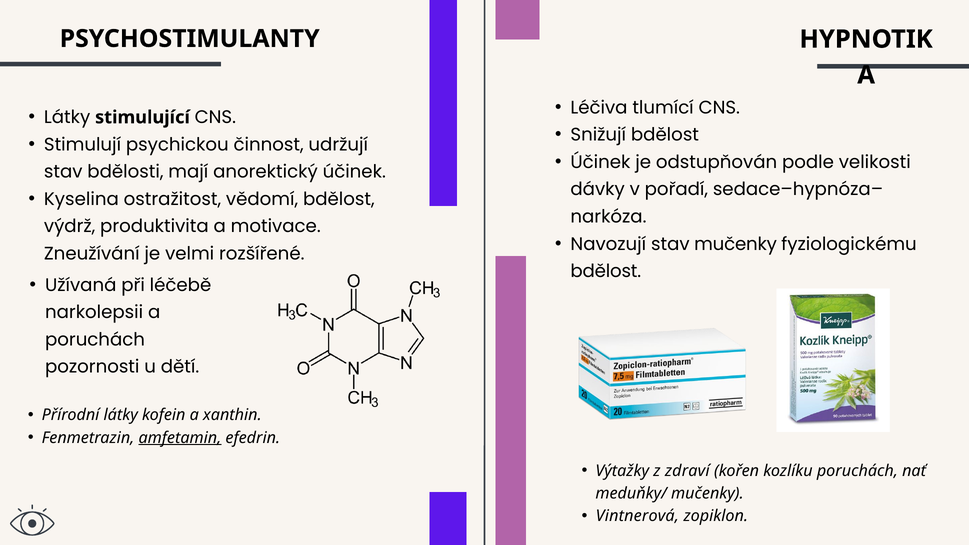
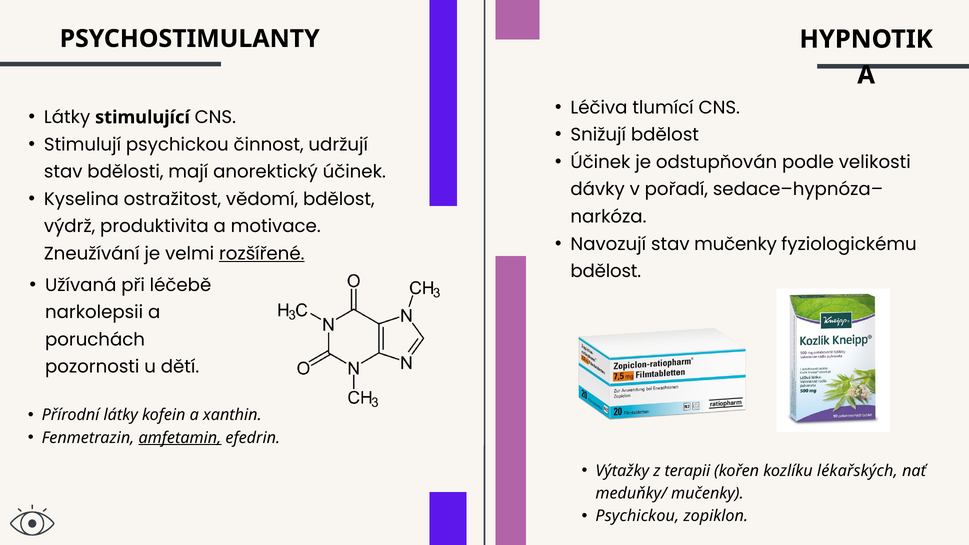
rozšířené underline: none -> present
zdraví: zdraví -> terapii
kozlíku poruchách: poruchách -> lékařských
Vintnerová at (637, 516): Vintnerová -> Psychickou
